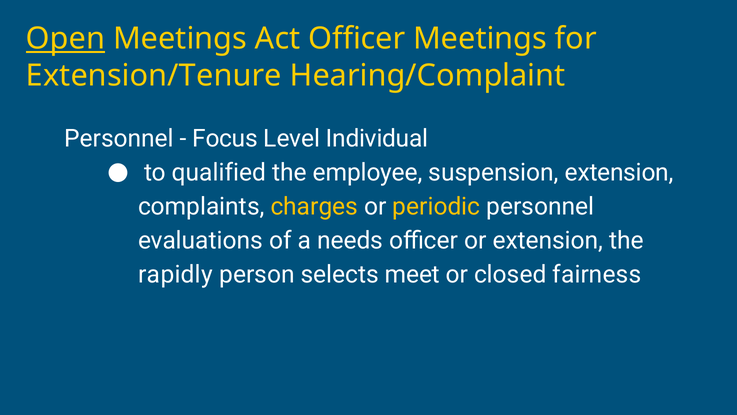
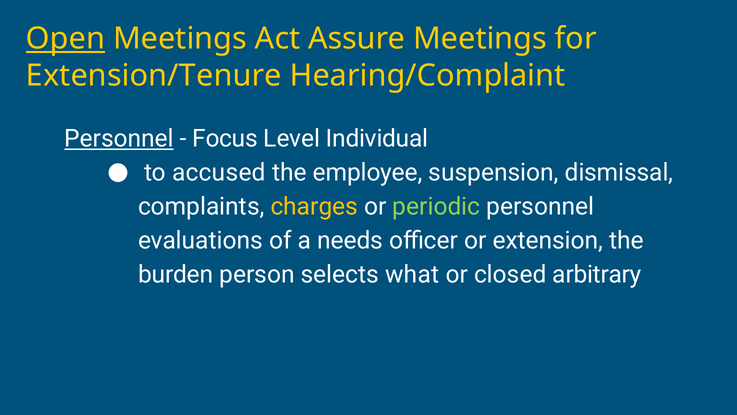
Act Officer: Officer -> Assure
Personnel at (119, 139) underline: none -> present
qualified: qualified -> accused
suspension extension: extension -> dismissal
periodic colour: yellow -> light green
rapidly: rapidly -> burden
meet: meet -> what
fairness: fairness -> arbitrary
